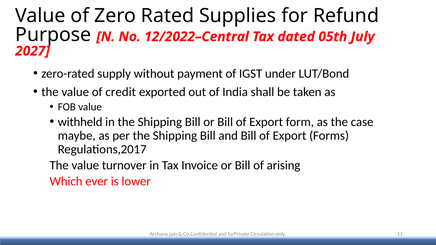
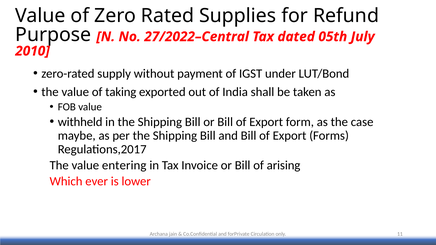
12/2022–Central: 12/2022–Central -> 27/2022–Central
2027: 2027 -> 2010
credit: credit -> taking
turnover: turnover -> entering
